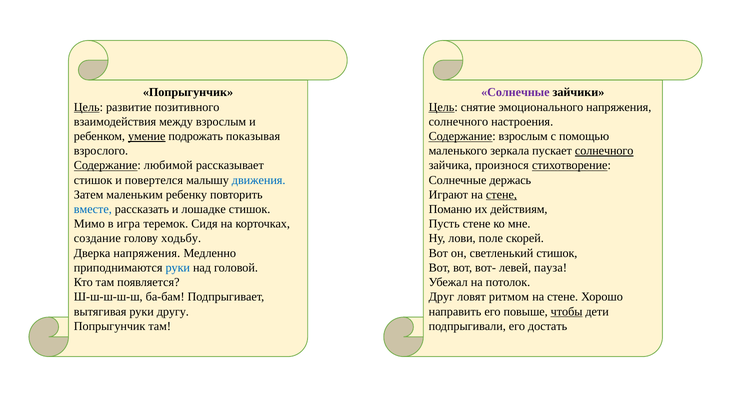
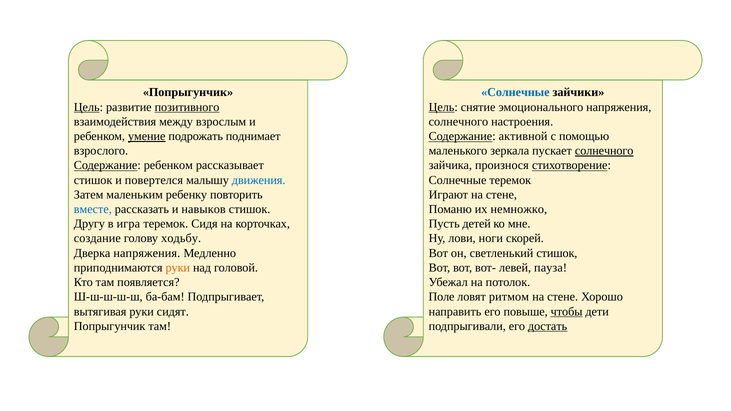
Солнечные at (515, 92) colour: purple -> blue
позитивного underline: none -> present
показывая: показывая -> поднимает
Содержание взрослым: взрослым -> активной
Содержание любимой: любимой -> ребенком
Солнечные держась: держась -> теремок
стене at (501, 195) underline: present -> none
лошадке: лошадке -> навыков
действиям: действиям -> немножко
Мимо: Мимо -> Другу
Пусть стене: стене -> детей
поле: поле -> ноги
руки at (178, 268) colour: blue -> orange
Друг: Друг -> Поле
другу: другу -> сидят
достать underline: none -> present
